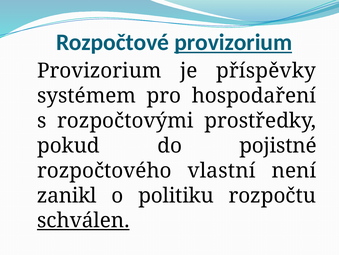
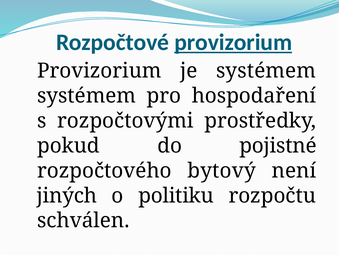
je příspěvky: příspěvky -> systémem
vlastní: vlastní -> bytový
zanikl: zanikl -> jiných
schválen underline: present -> none
